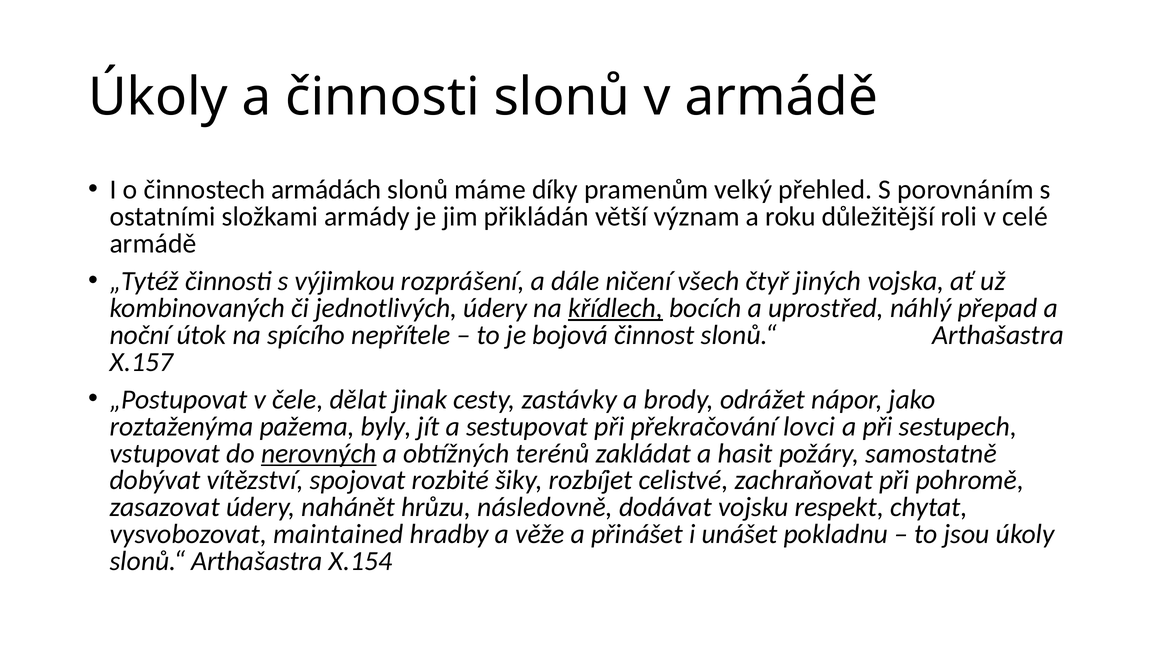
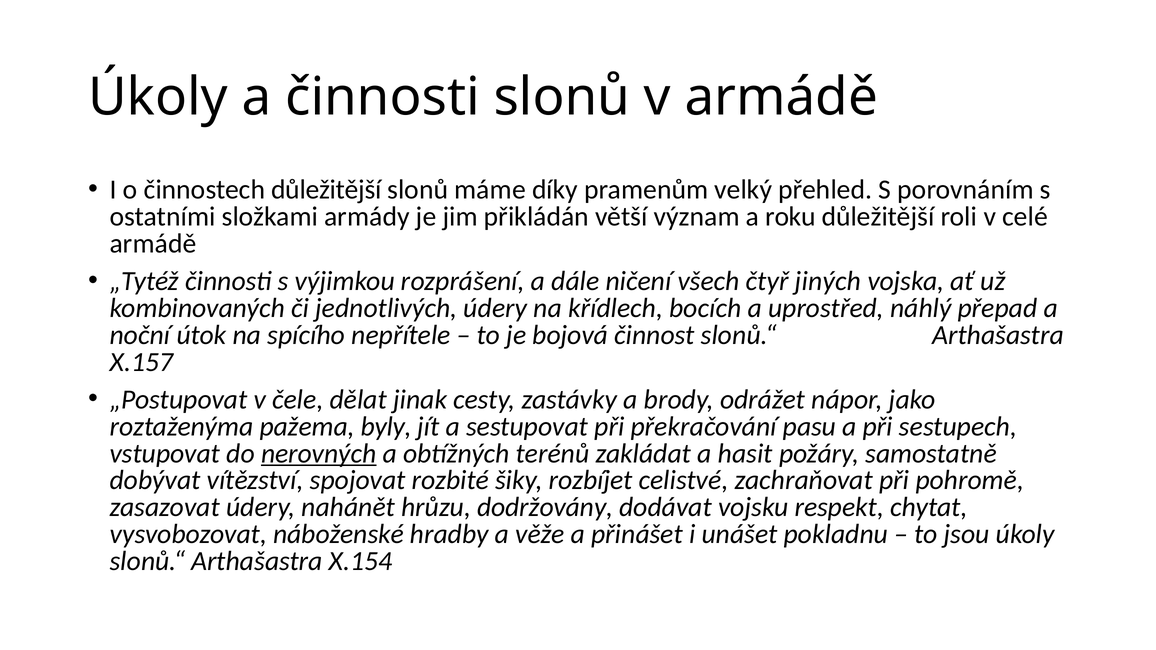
činnostech armádách: armádách -> důležitější
křídlech underline: present -> none
lovci: lovci -> pasu
následovně: následovně -> dodržovány
maintained: maintained -> náboženské
